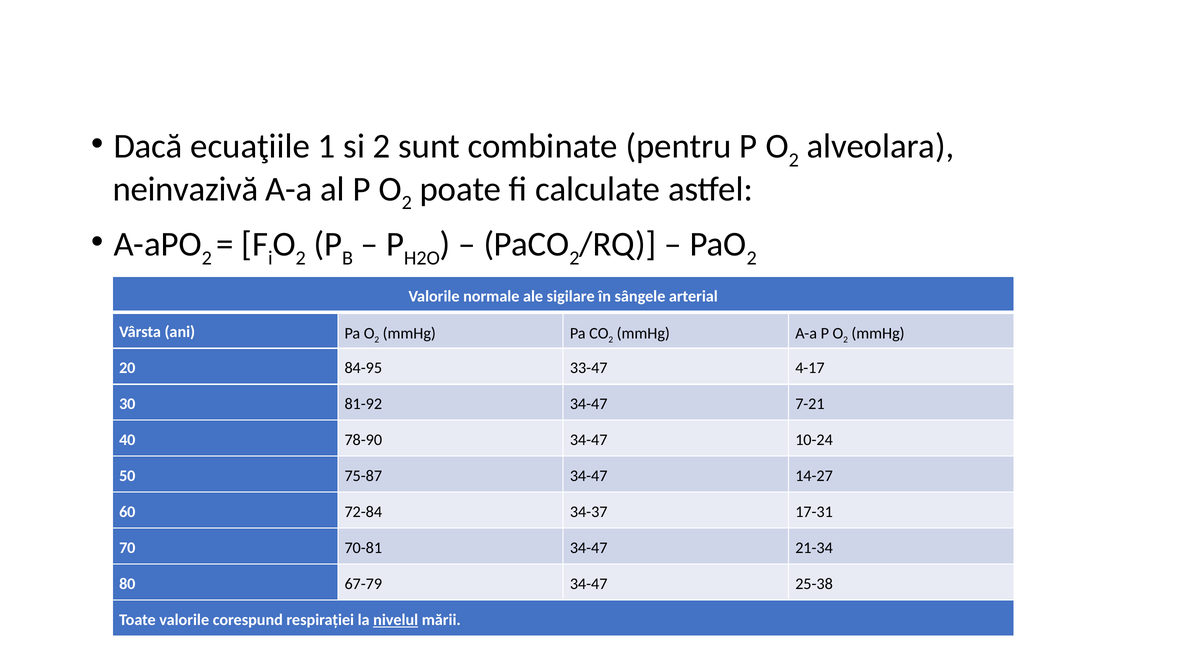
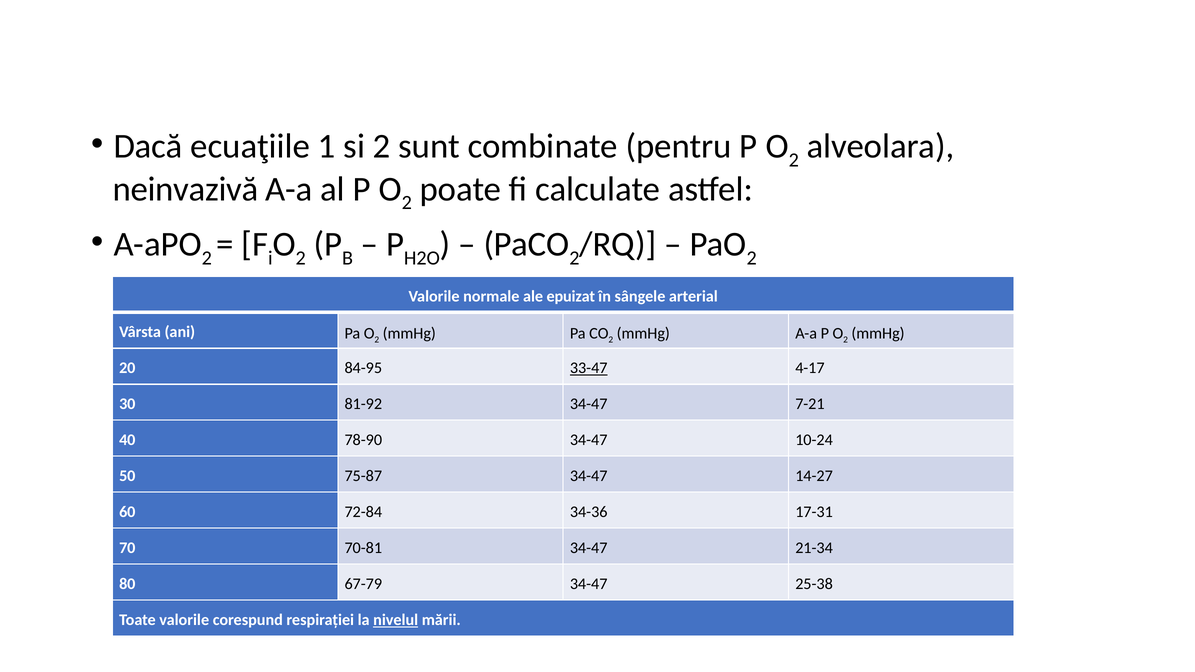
sigilare: sigilare -> epuizat
33-47 underline: none -> present
34-37: 34-37 -> 34-36
